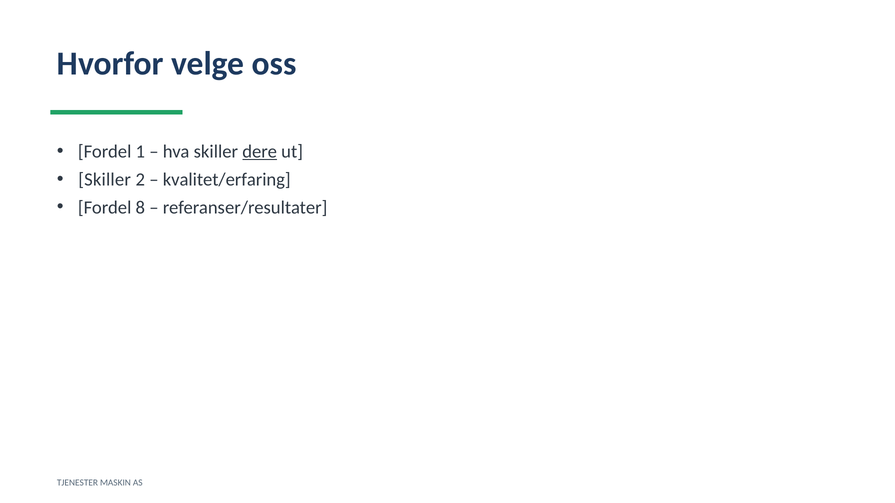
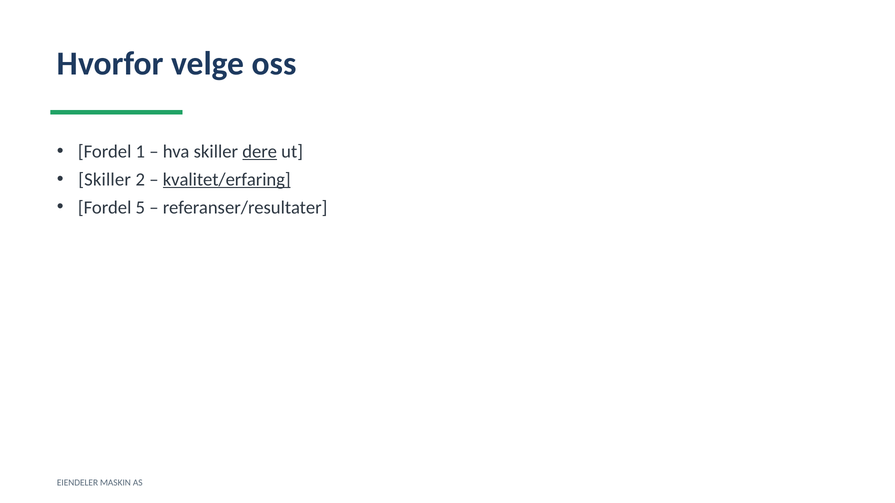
kvalitet/erfaring underline: none -> present
8: 8 -> 5
TJENESTER: TJENESTER -> EIENDELER
